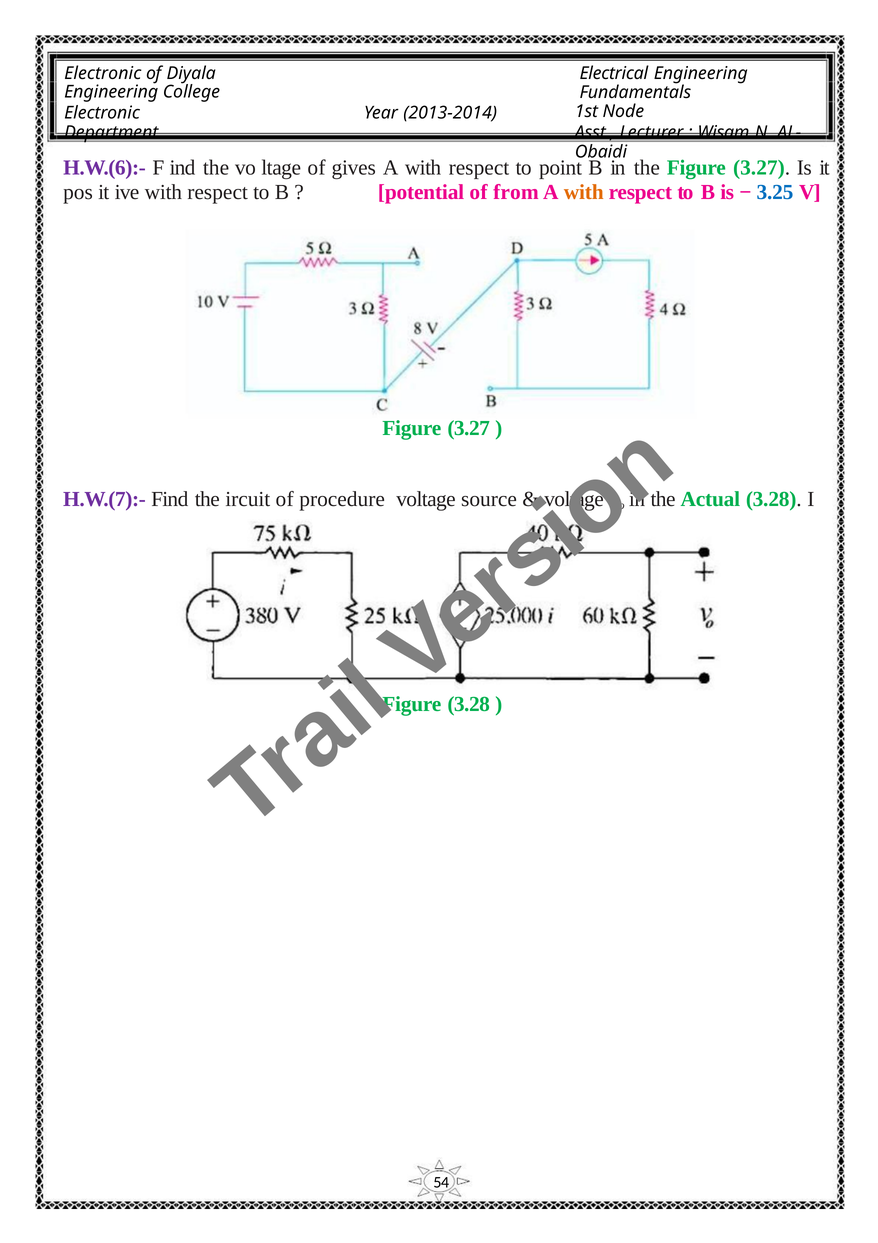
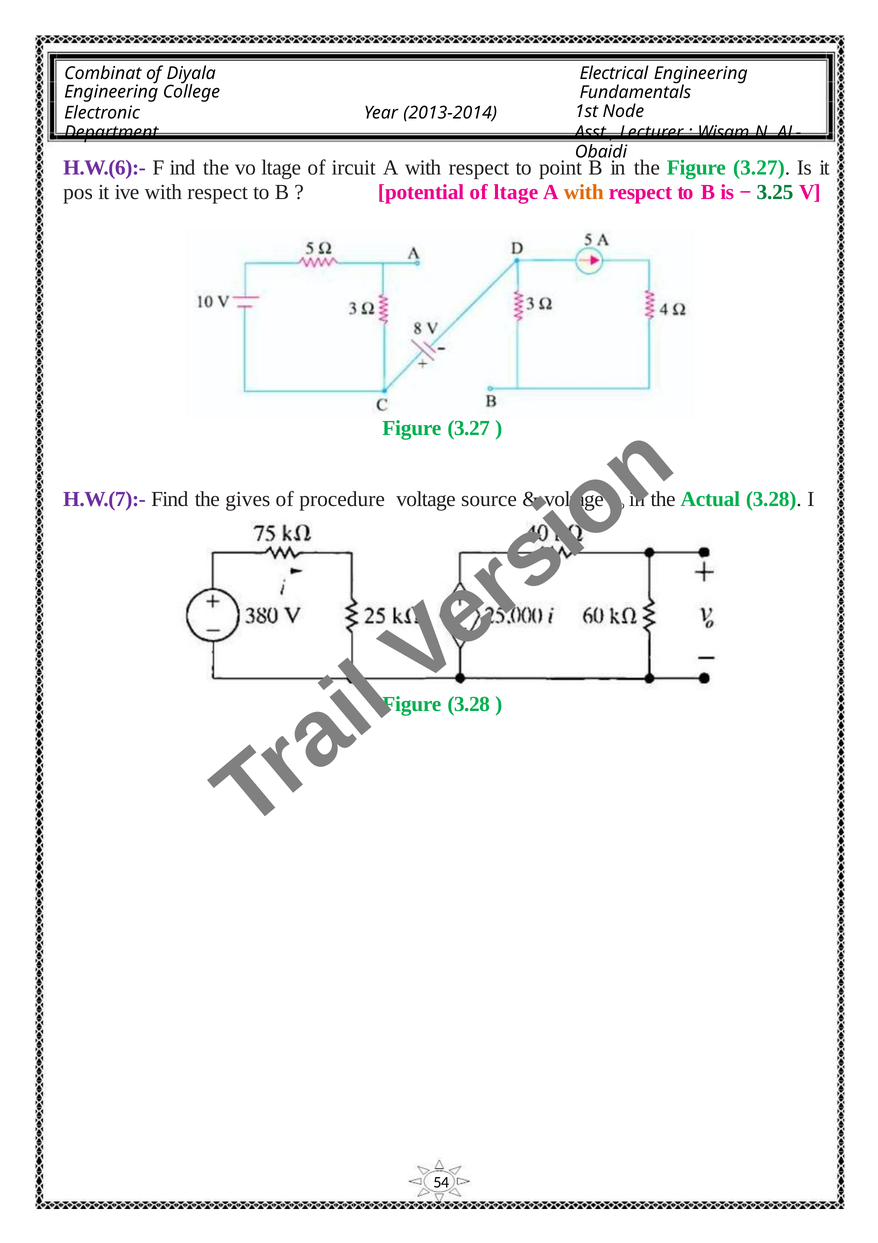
Electronic at (103, 73): Electronic -> Combinat
gives: gives -> ircuit
of from: from -> ltage
3.25 colour: blue -> green
ircuit: ircuit -> gives
